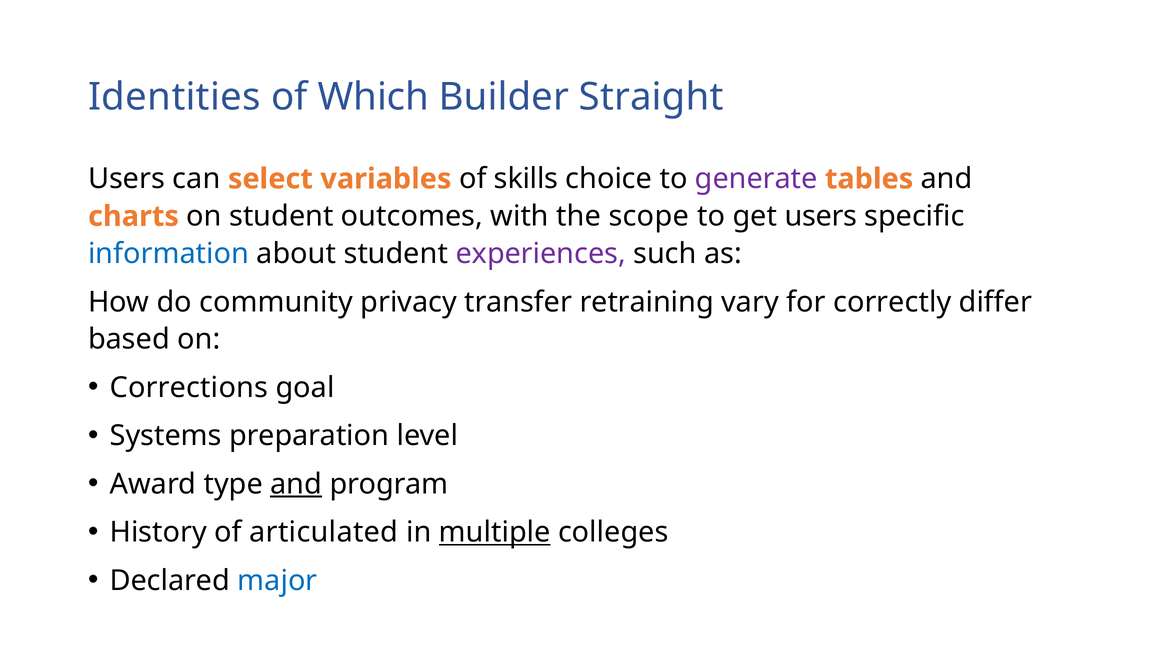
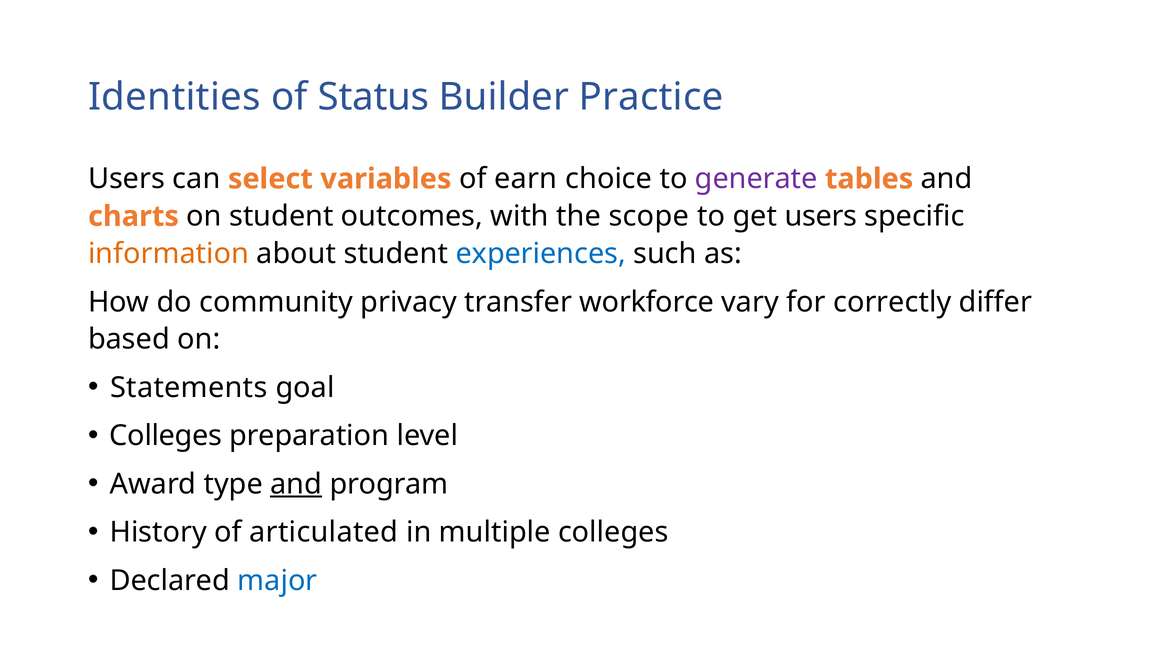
Which: Which -> Status
Straight: Straight -> Practice
skills: skills -> earn
information colour: blue -> orange
experiences colour: purple -> blue
retraining: retraining -> workforce
Corrections: Corrections -> Statements
Systems at (166, 436): Systems -> Colleges
multiple underline: present -> none
